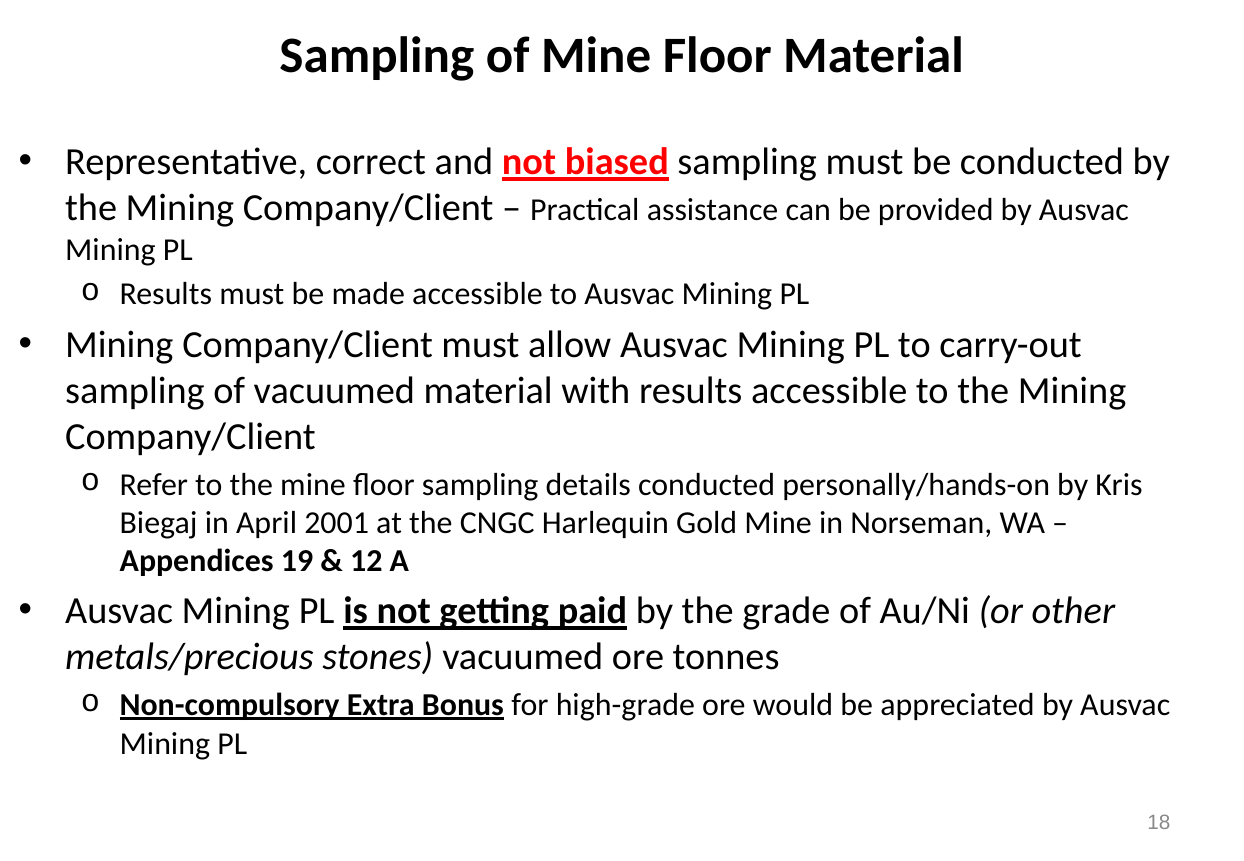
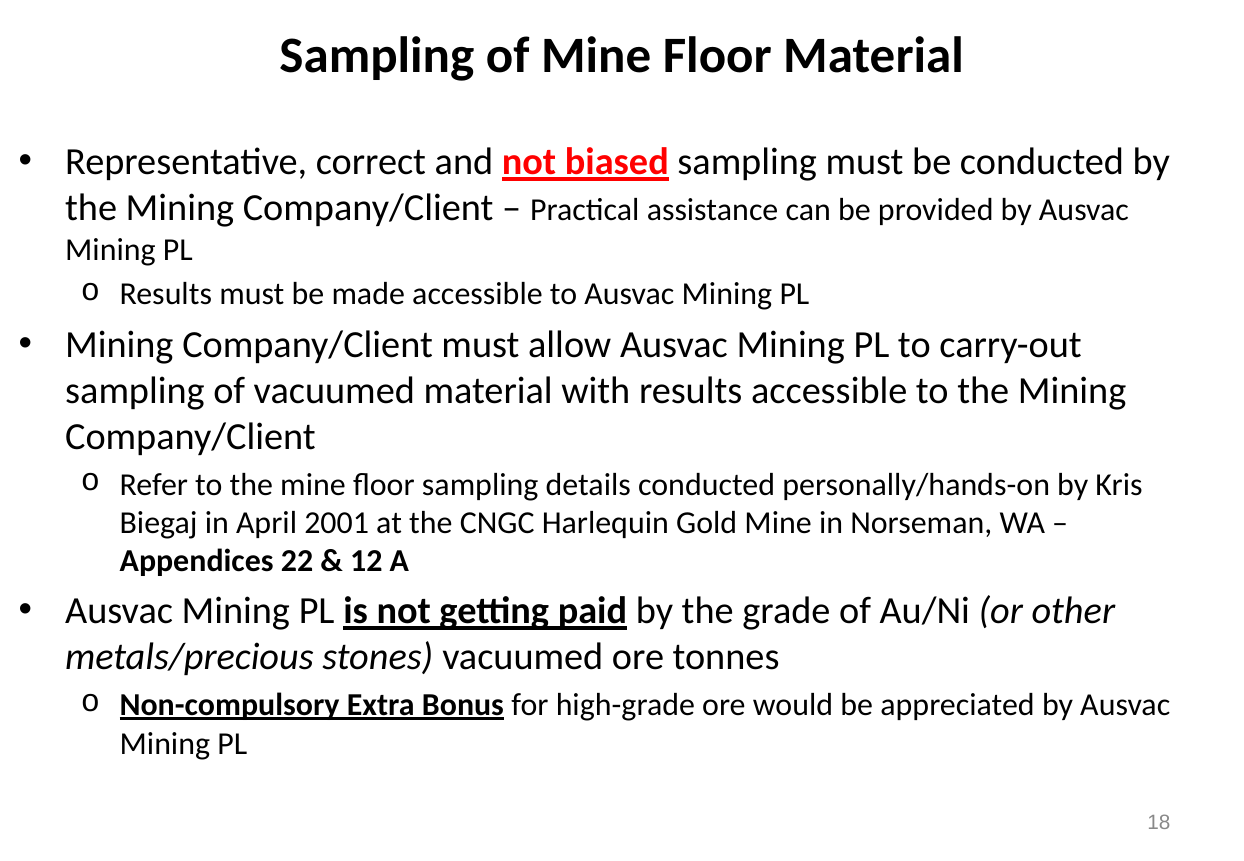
19: 19 -> 22
